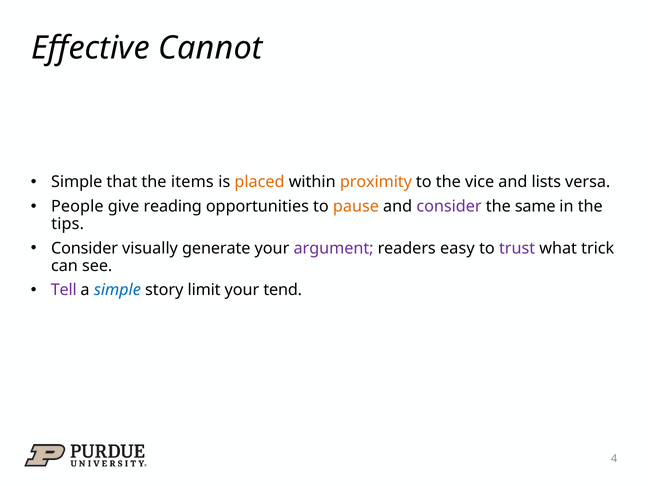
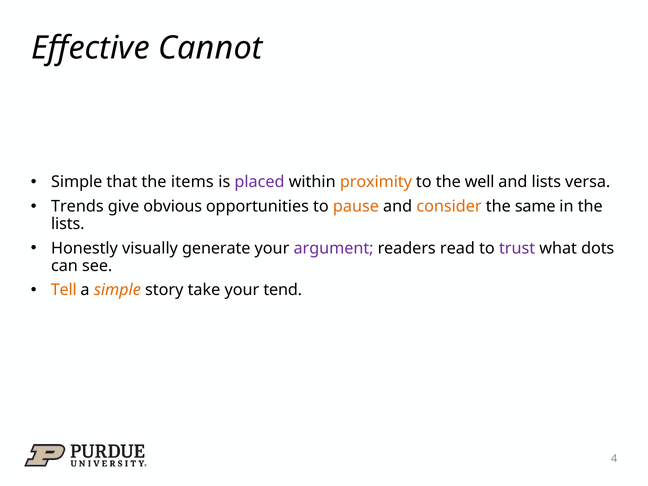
placed colour: orange -> purple
vice: vice -> well
People: People -> Trends
reading: reading -> obvious
consider at (449, 206) colour: purple -> orange
tips at (68, 224): tips -> lists
Consider at (85, 248): Consider -> Honestly
easy: easy -> read
trick: trick -> dots
Tell colour: purple -> orange
simple at (117, 290) colour: blue -> orange
limit: limit -> take
